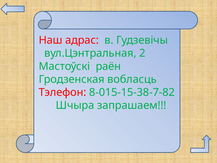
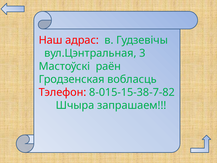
2: 2 -> 3
